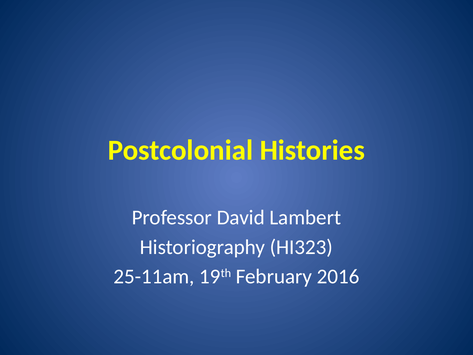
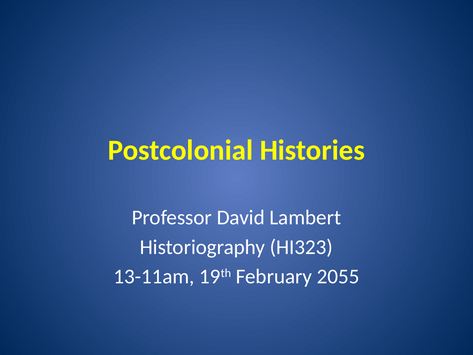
25-11am: 25-11am -> 13-11am
2016: 2016 -> 2055
